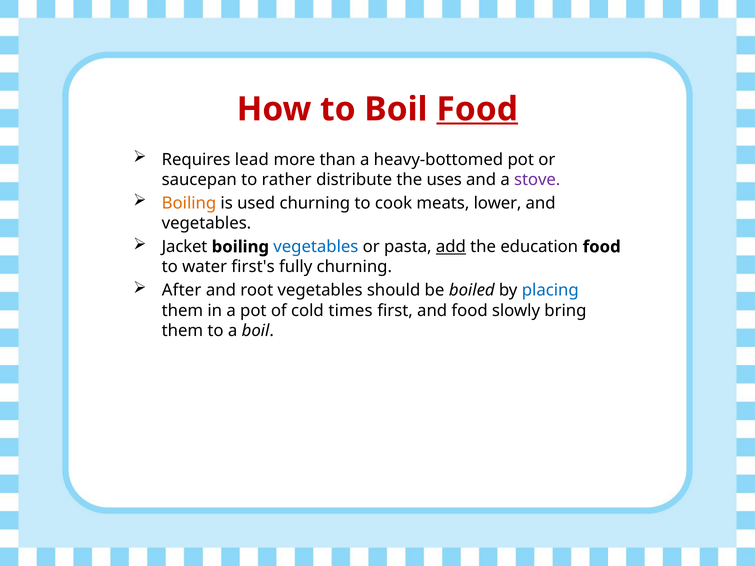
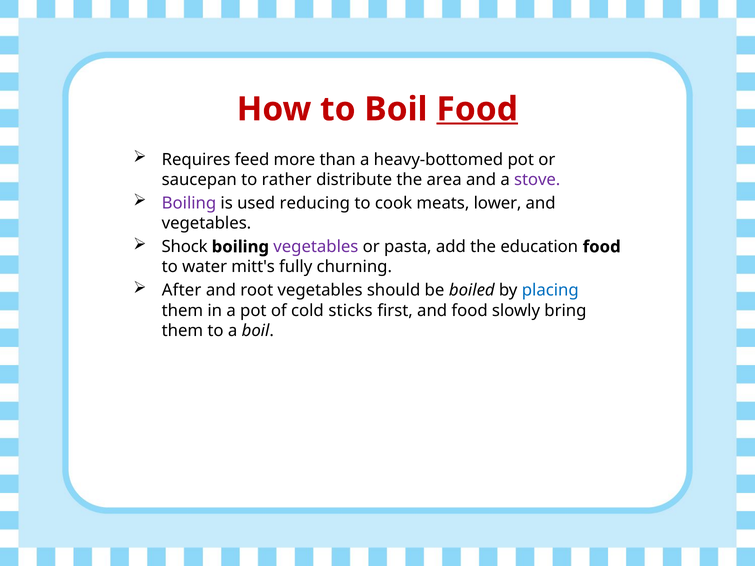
lead: lead -> feed
uses: uses -> area
Boiling at (189, 203) colour: orange -> purple
used churning: churning -> reducing
Jacket: Jacket -> Shock
vegetables at (316, 247) colour: blue -> purple
add underline: present -> none
first's: first's -> mitt's
times: times -> sticks
